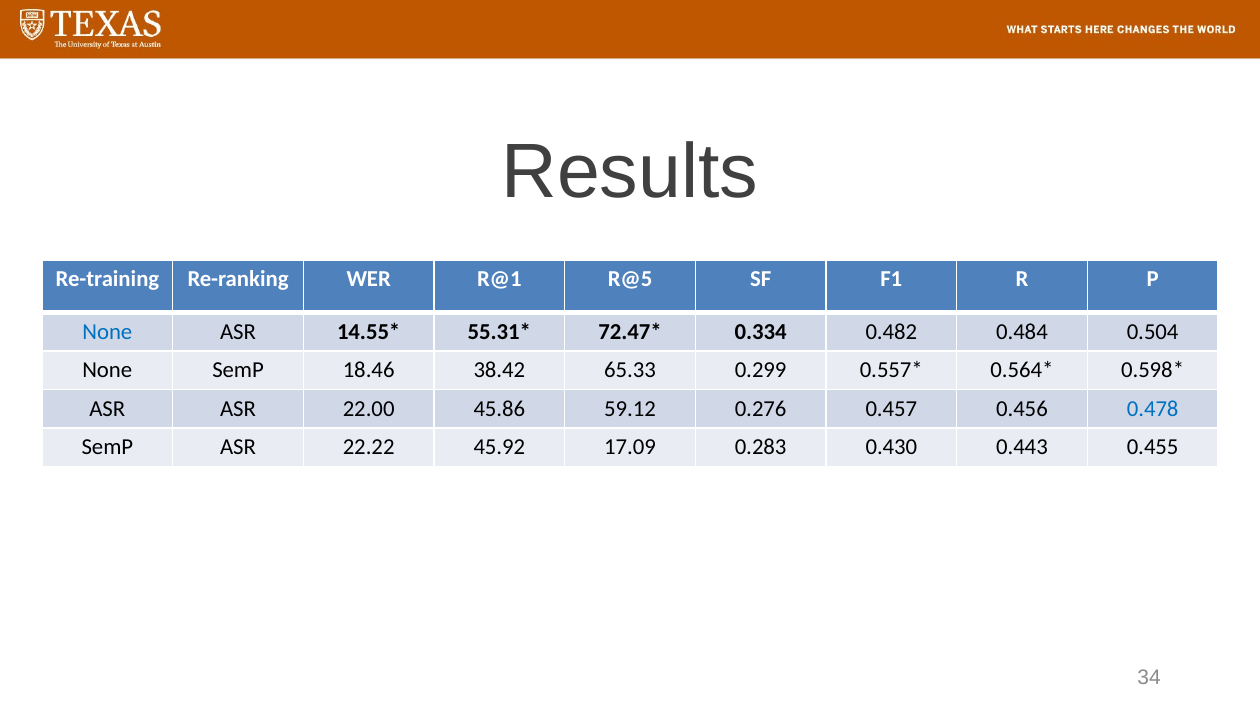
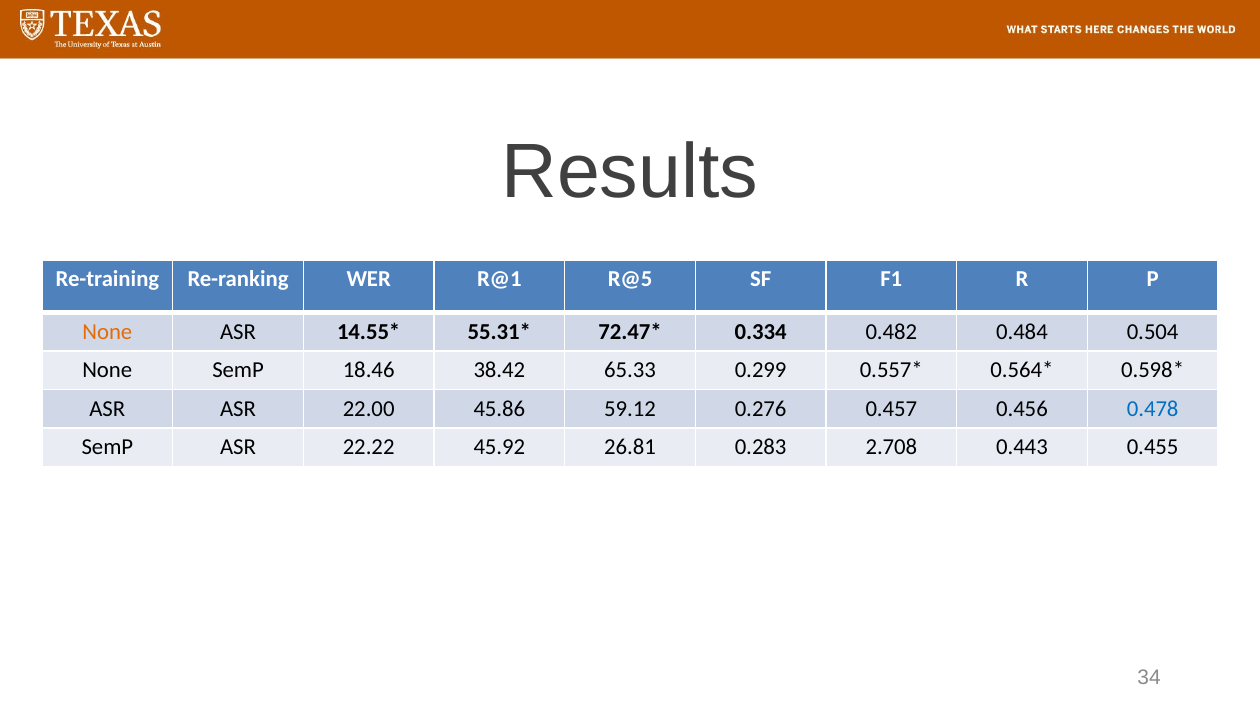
None at (107, 332) colour: blue -> orange
17.09: 17.09 -> 26.81
0.430: 0.430 -> 2.708
